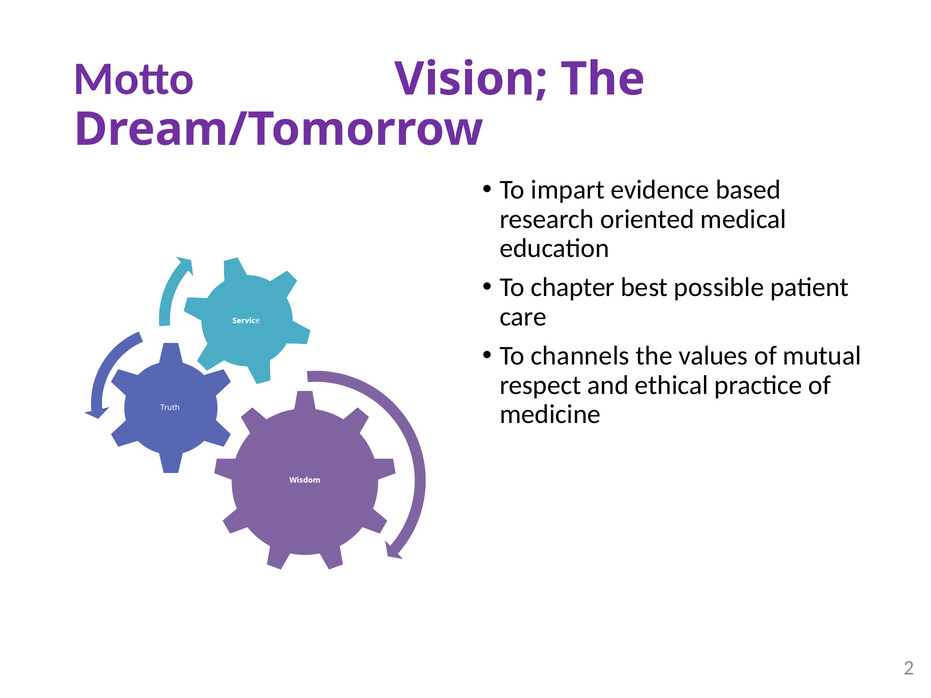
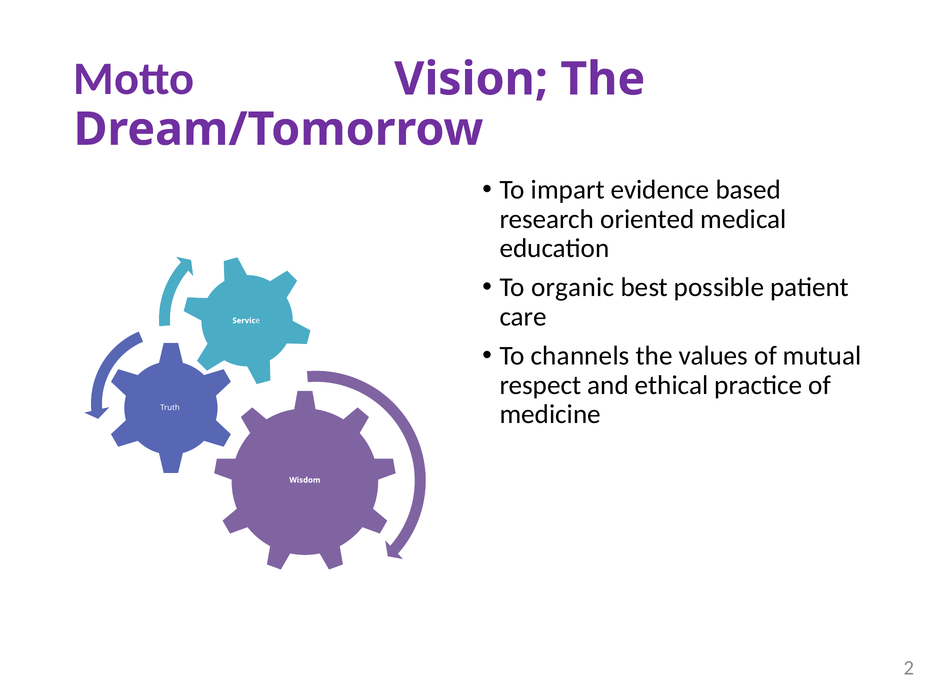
chapter: chapter -> organic
